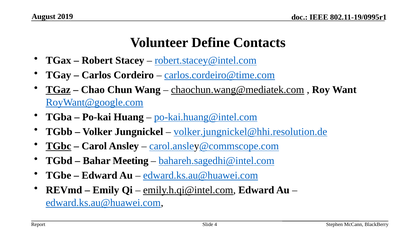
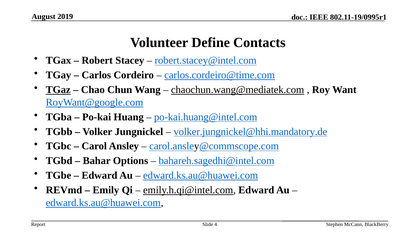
volker.jungnickel@hhi.resolution.de: volker.jungnickel@hhi.resolution.de -> volker.jungnickel@hhi.mandatory.de
TGbc underline: present -> none
Meeting: Meeting -> Options
